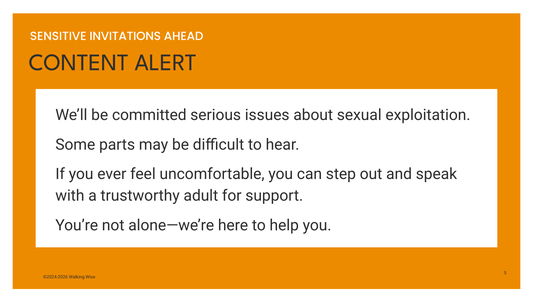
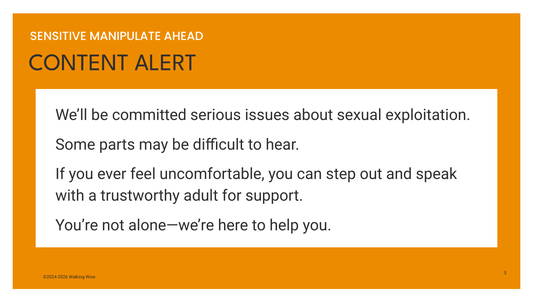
INVITATIONS: INVITATIONS -> MANIPULATE
